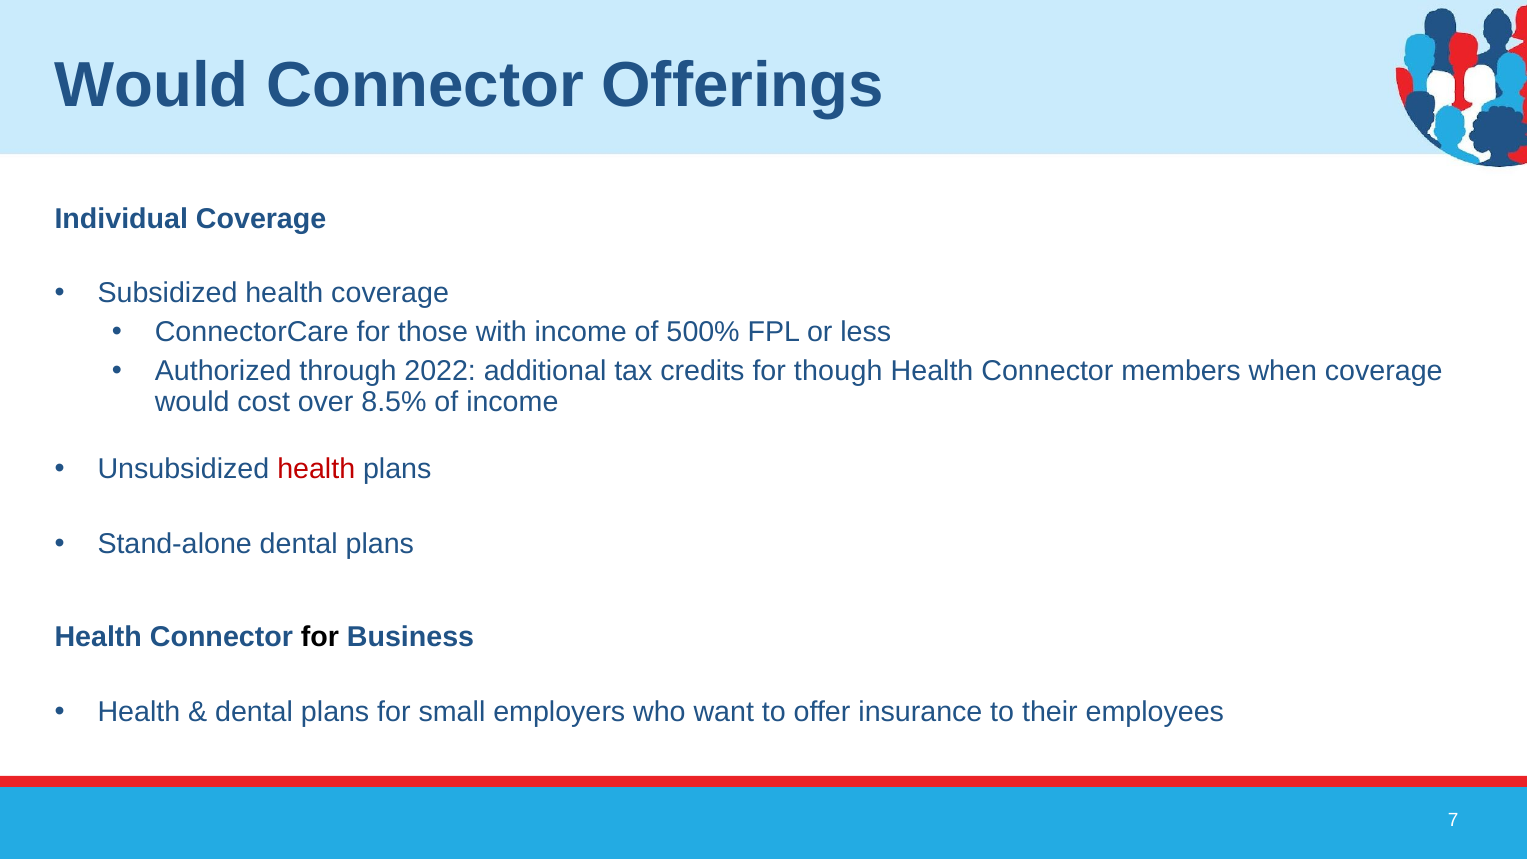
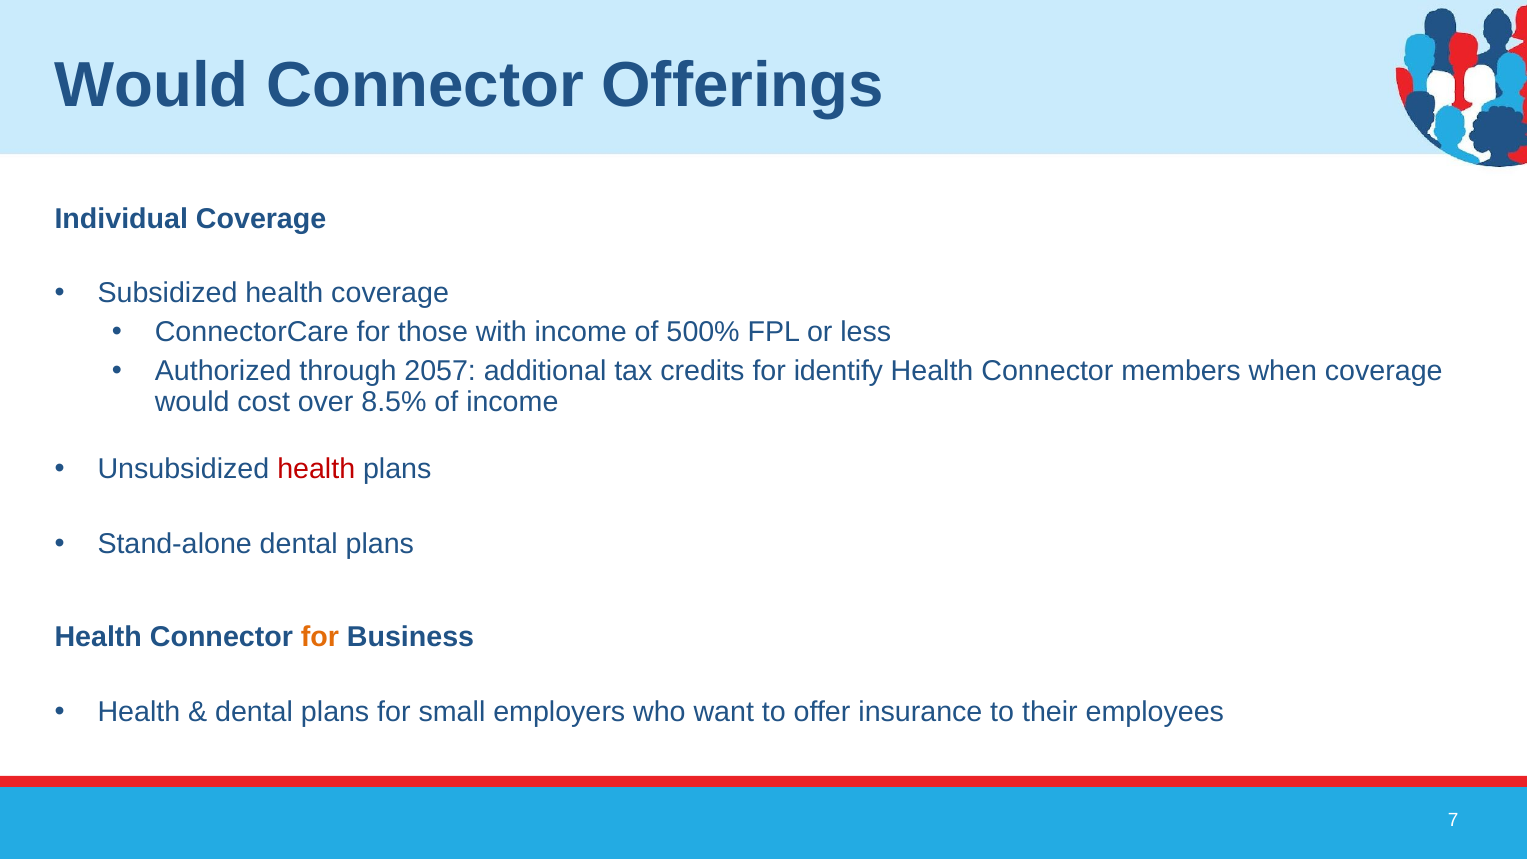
2022: 2022 -> 2057
though: though -> identify
for at (320, 637) colour: black -> orange
